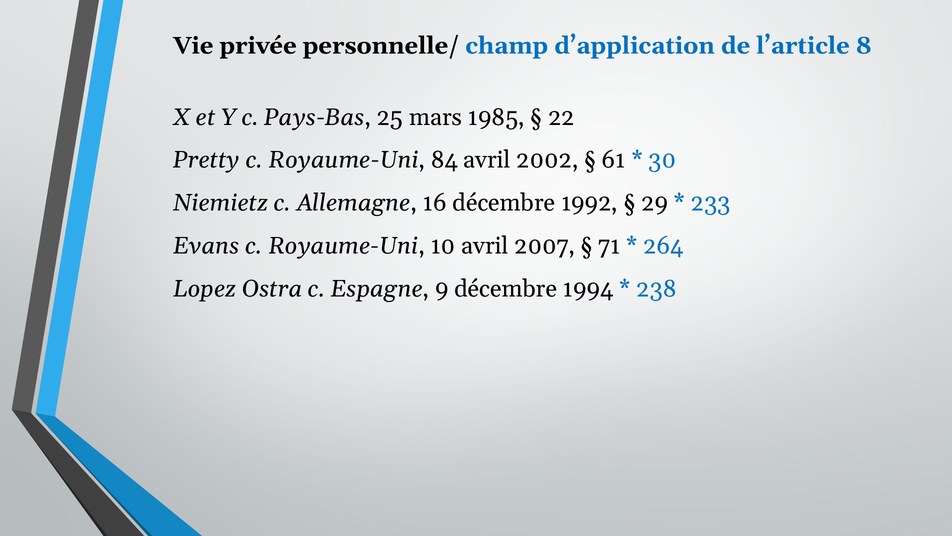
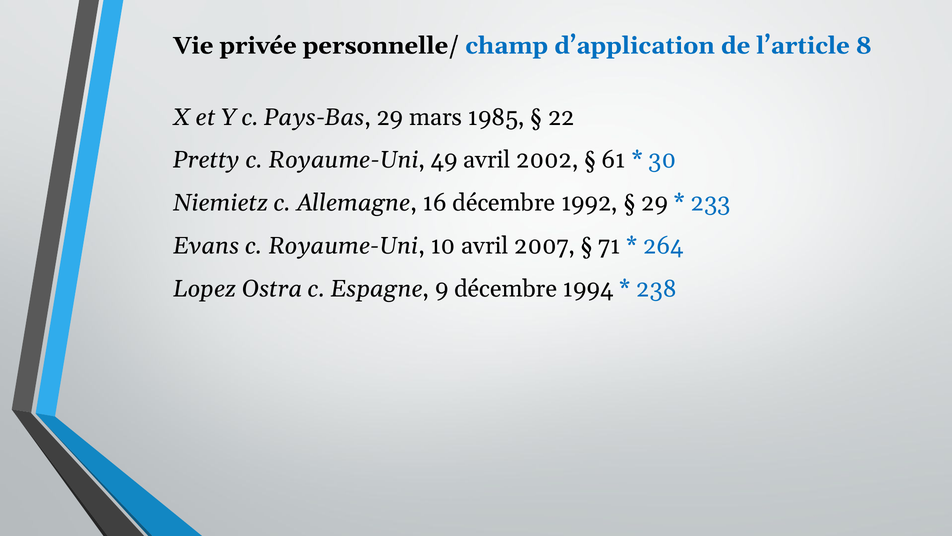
Pays-Bas 25: 25 -> 29
84: 84 -> 49
